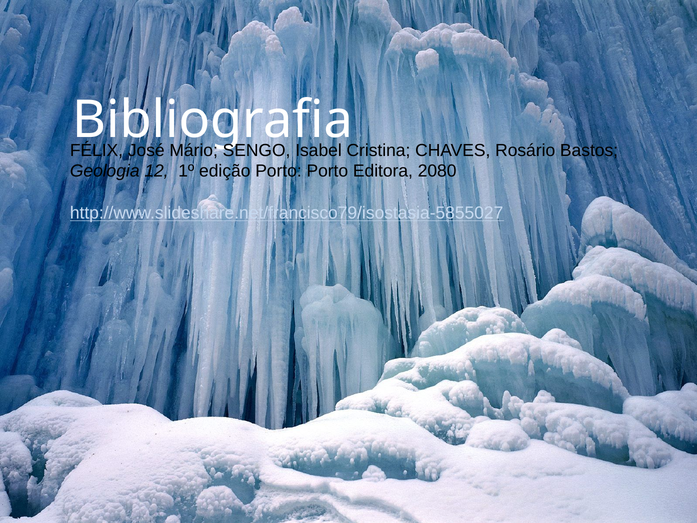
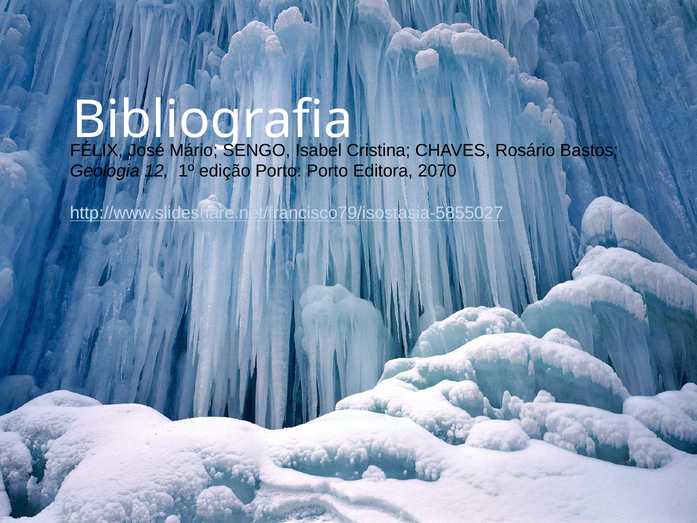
2080: 2080 -> 2070
